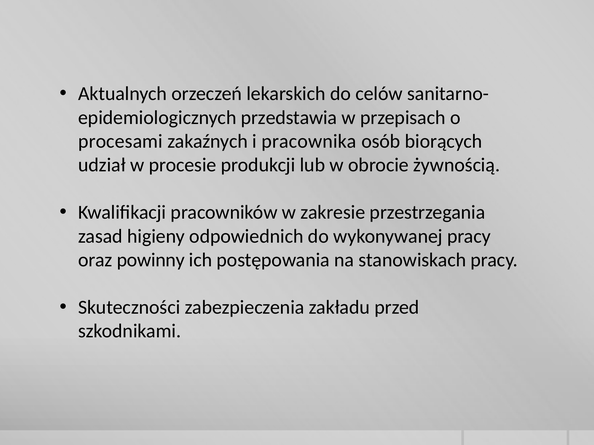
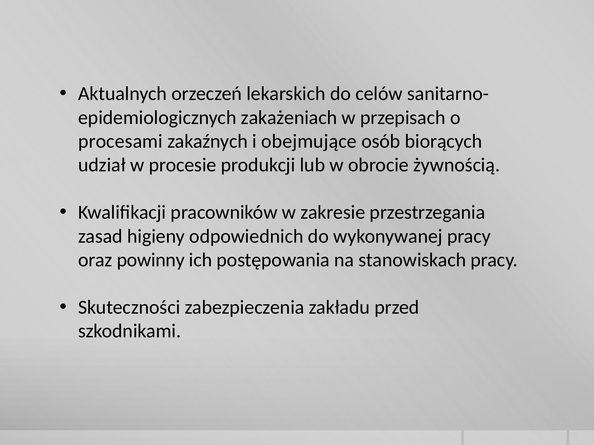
przedstawia: przedstawia -> zakażeniach
pracownika: pracownika -> obejmujące
